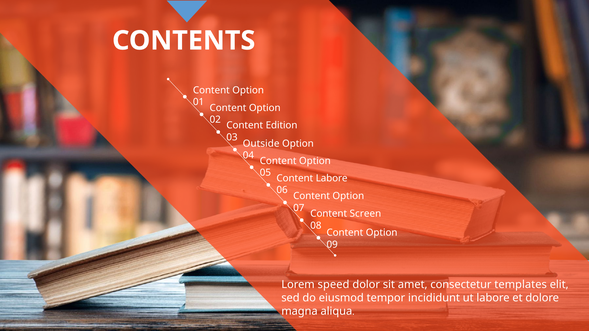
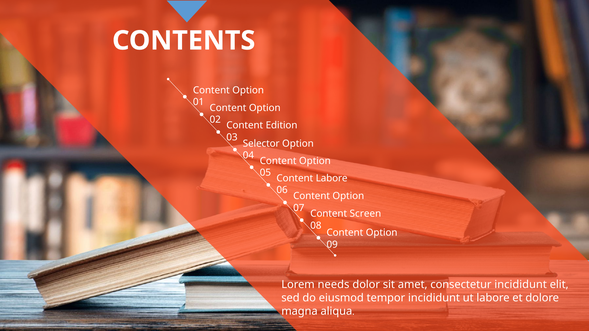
Outside: Outside -> Selector
speed: speed -> needs
consectetur templates: templates -> incididunt
